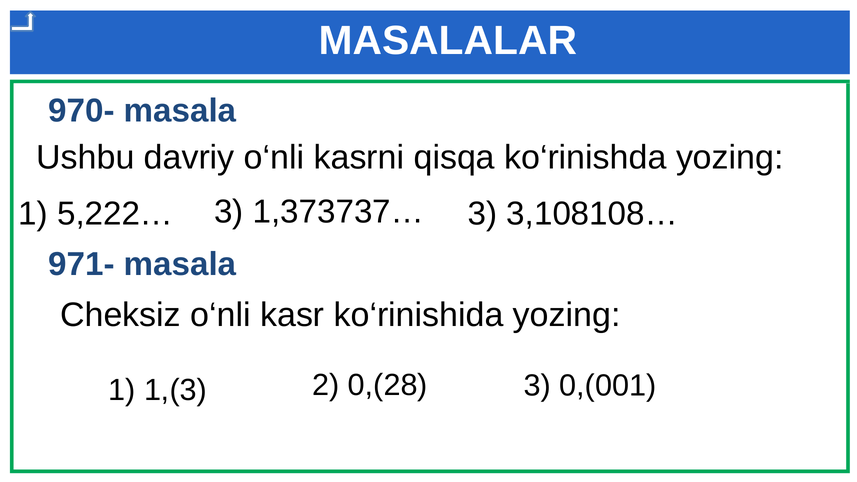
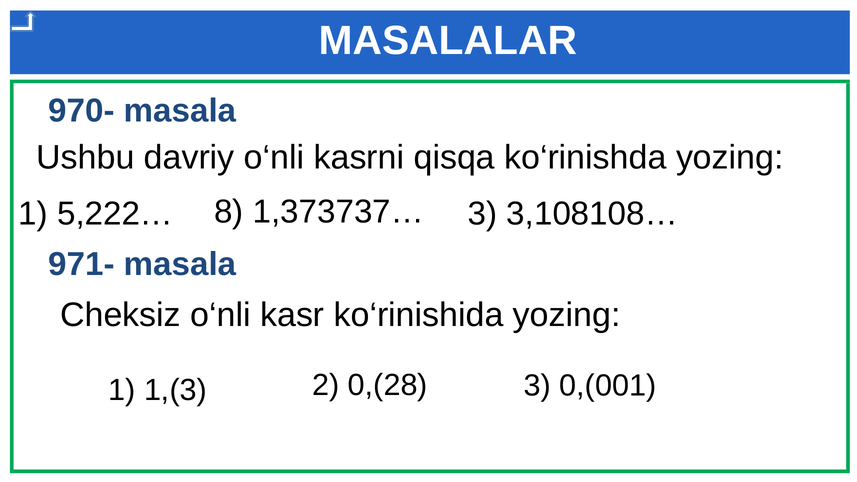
5,222… 3: 3 -> 8
